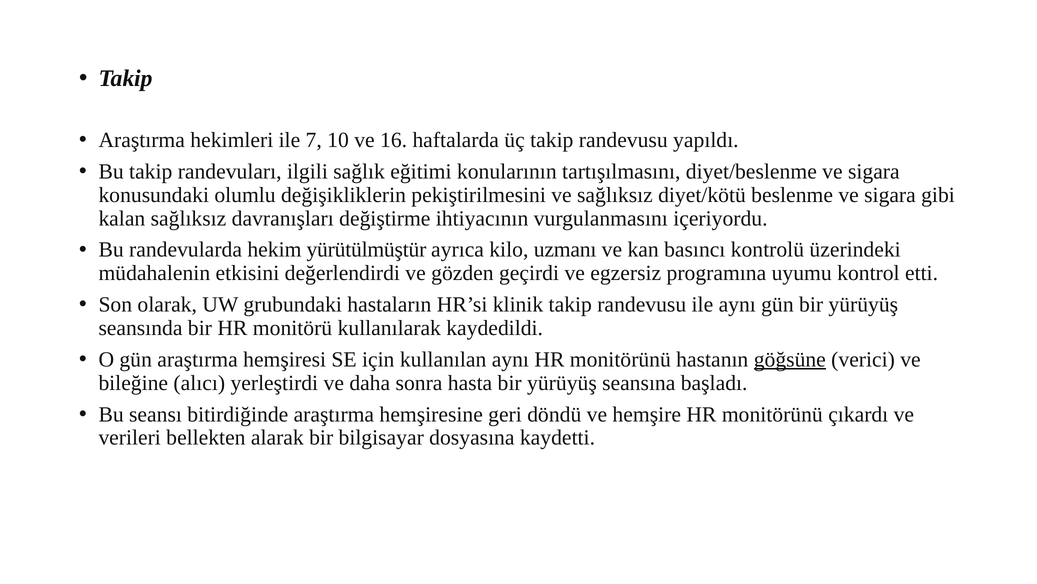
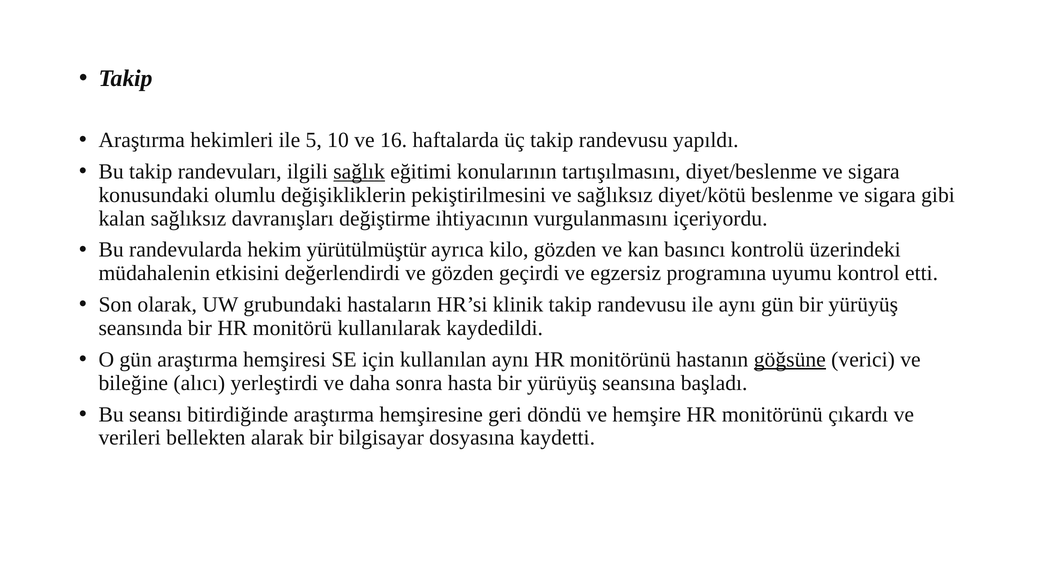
7: 7 -> 5
sağlık underline: none -> present
kilo uzmanı: uzmanı -> gözden
